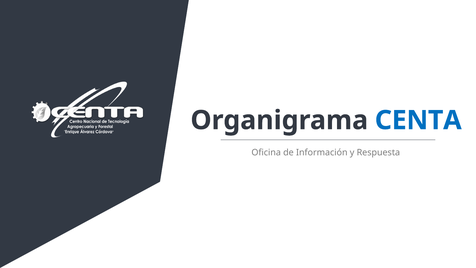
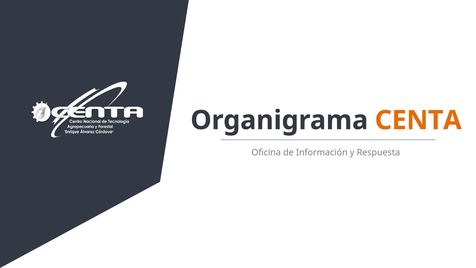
CENTA colour: blue -> orange
